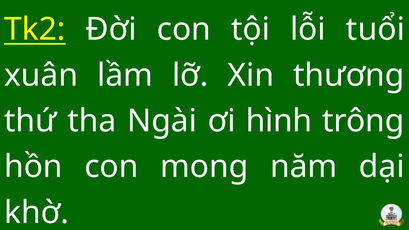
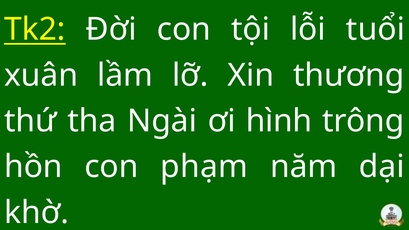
mong: mong -> phạm
